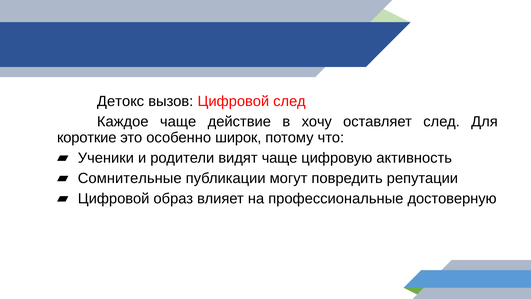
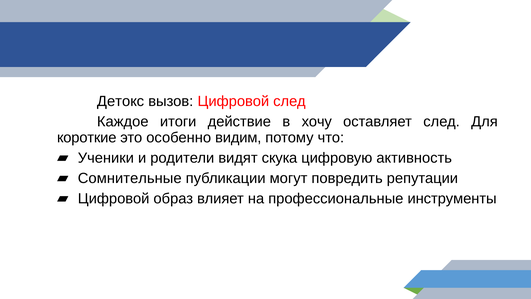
Каждое чаще: чаще -> итоги
широк: широк -> видим
видят чаще: чаще -> скука
достоверную: достоверную -> инструменты
